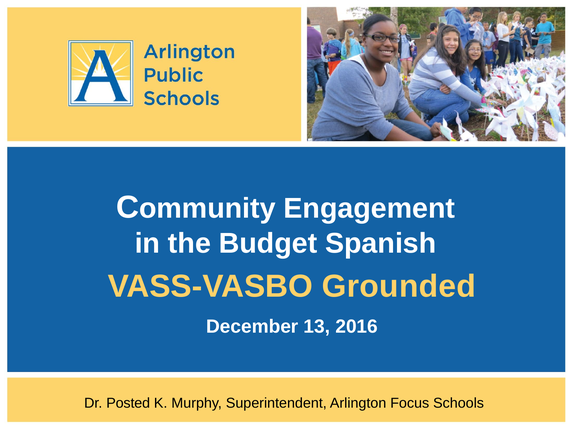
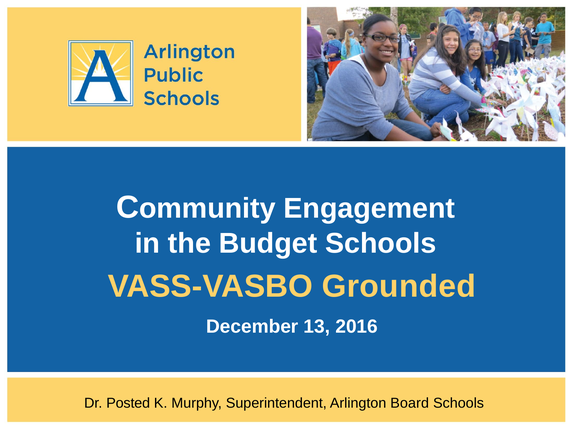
Budget Spanish: Spanish -> Schools
Focus: Focus -> Board
